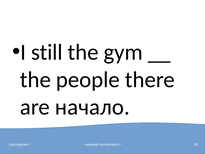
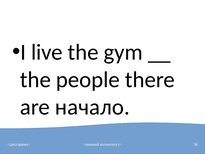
still: still -> live
